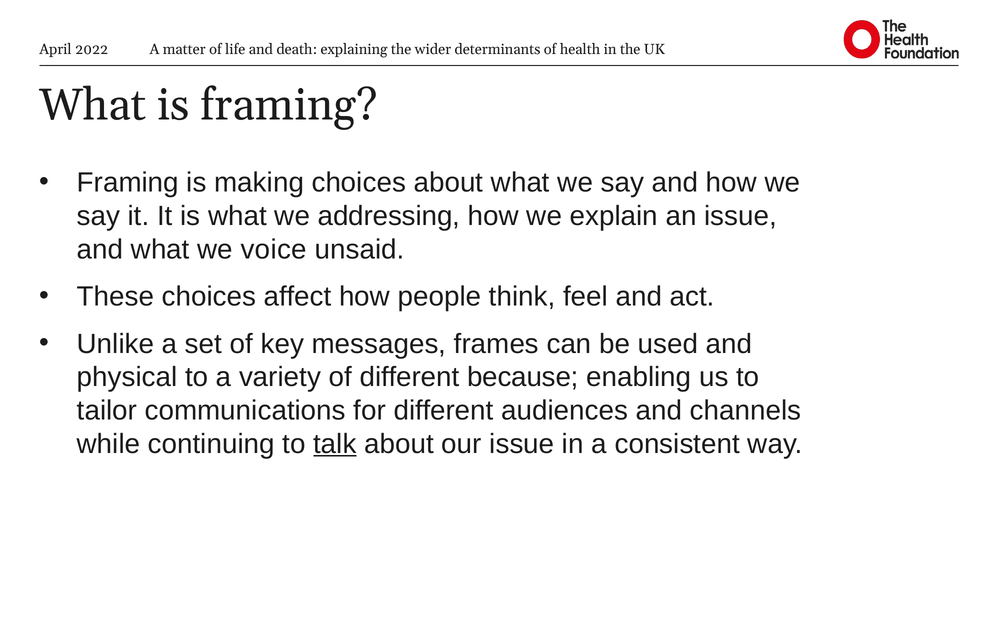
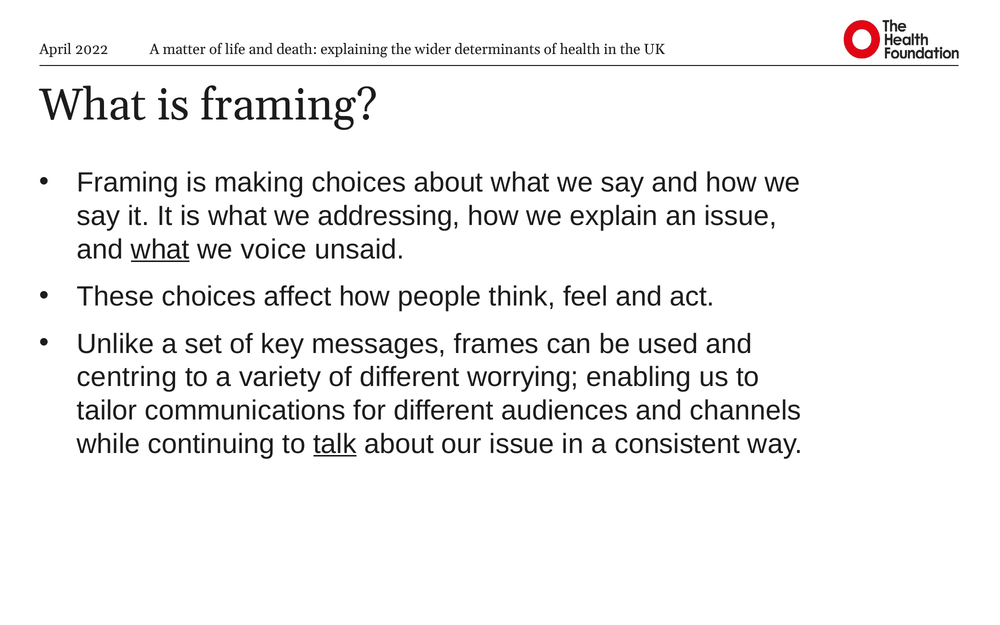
what at (160, 249) underline: none -> present
physical: physical -> centring
because: because -> worrying
